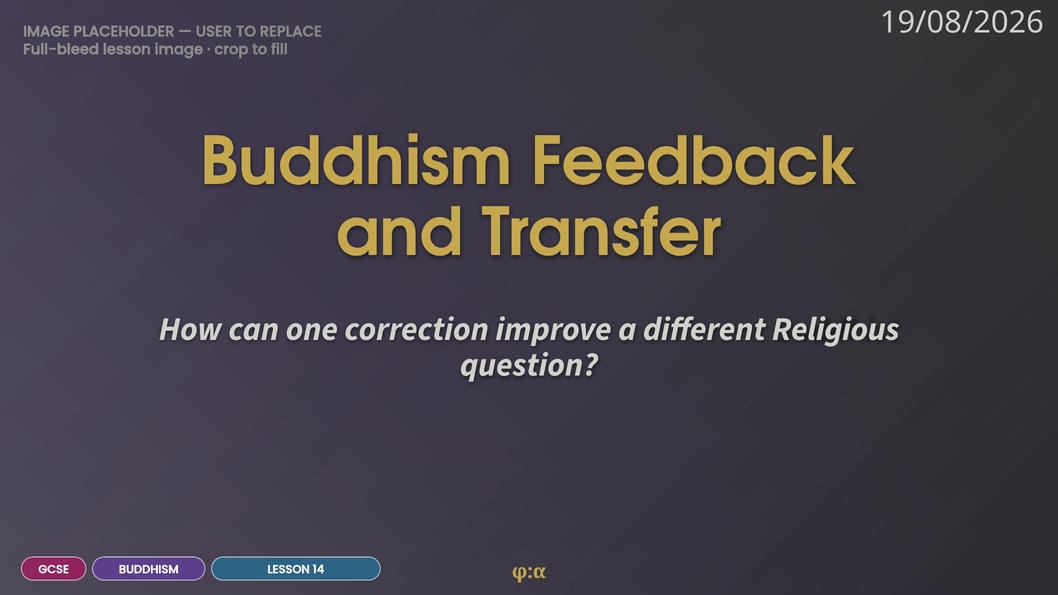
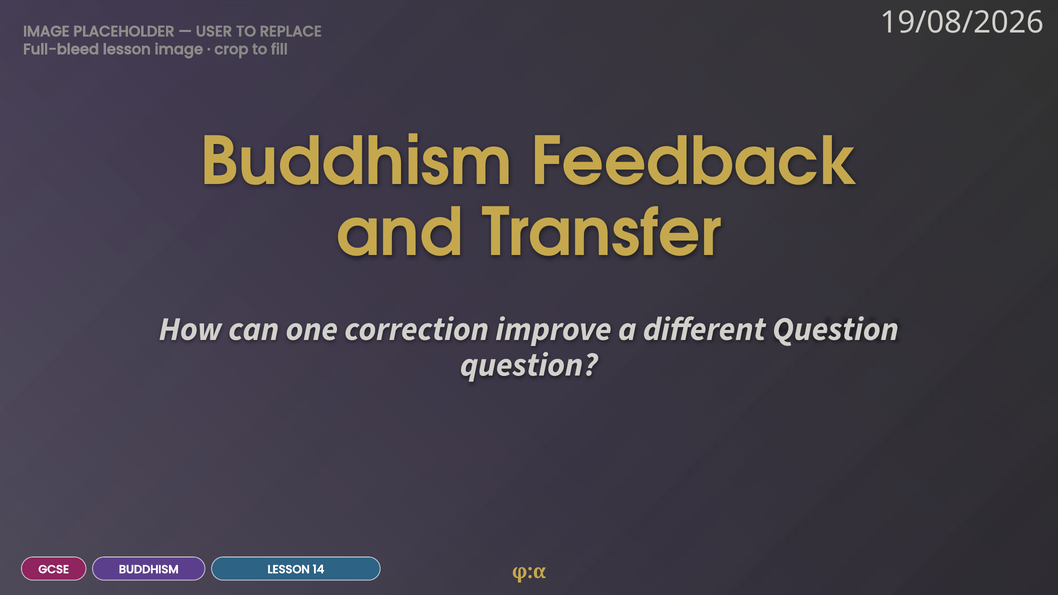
different Religious: Religious -> Question
